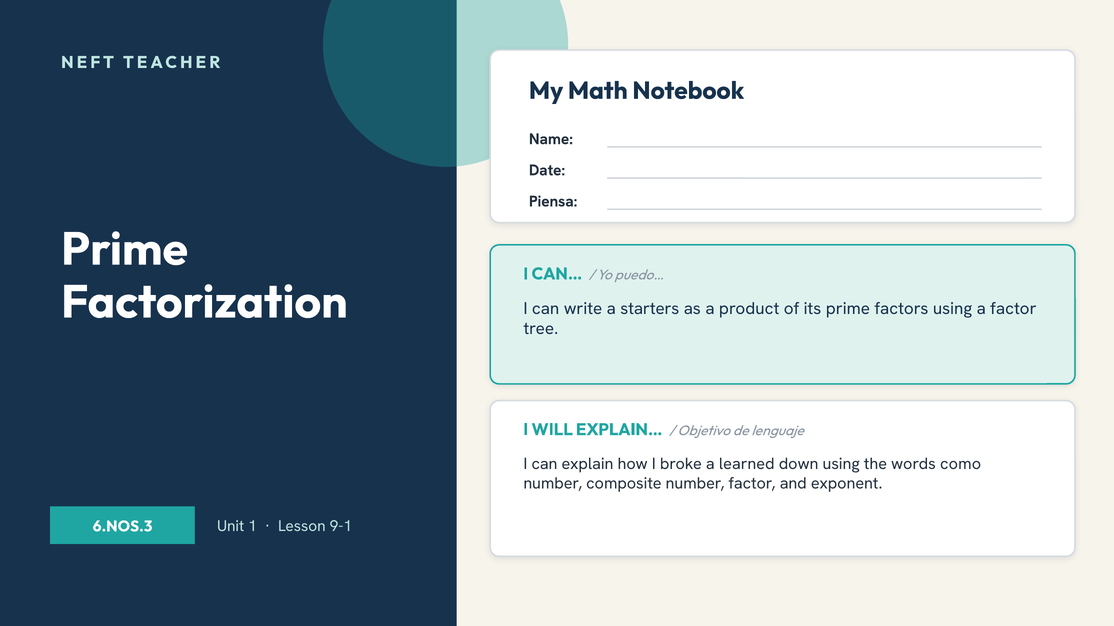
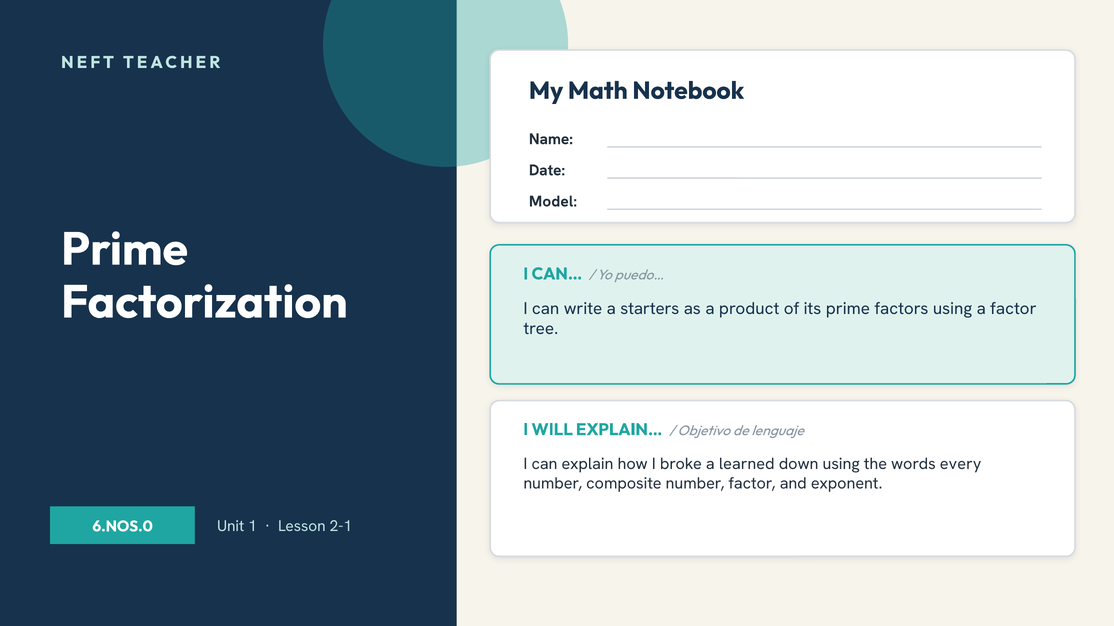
Piensa: Piensa -> Model
como: como -> every
6.NOS.3: 6.NOS.3 -> 6.NOS.0
9-1: 9-1 -> 2-1
